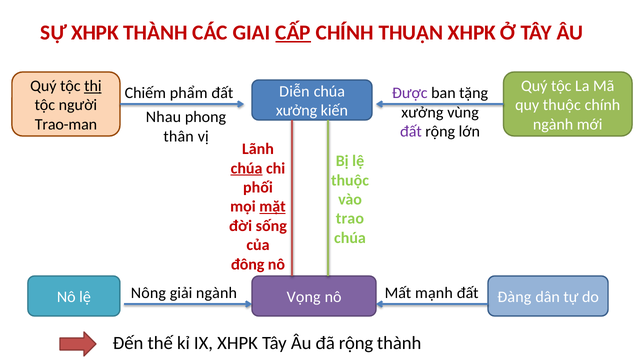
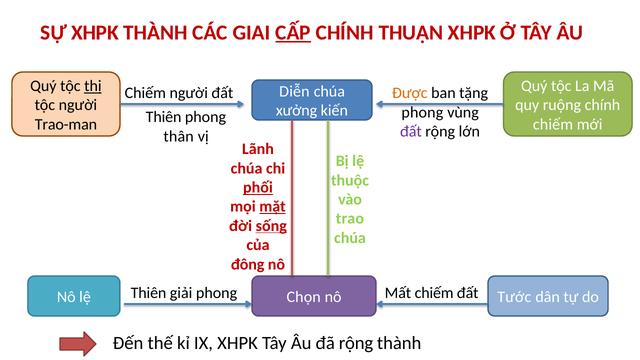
Chiếm phẩm: phẩm -> người
Được colour: purple -> orange
quy thuộc: thuộc -> ruộng
xưởng at (422, 112): xưởng -> phong
Nhau at (163, 117): Nhau -> Thiên
ngành at (553, 124): ngành -> chiếm
chúa at (247, 168) underline: present -> none
phối underline: none -> present
sống underline: none -> present
Nông at (148, 293): Nông -> Thiên
giải ngành: ngành -> phong
Mất mạnh: mạnh -> chiếm
Vọng: Vọng -> Chọn
Đàng: Đàng -> Tước
